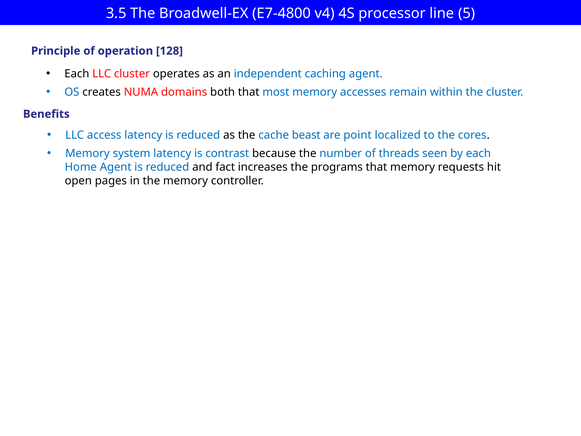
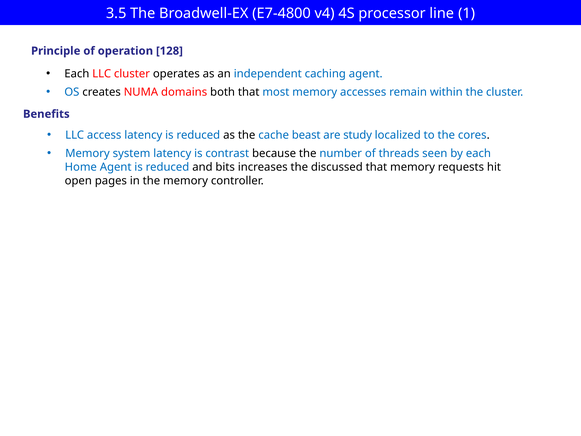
5: 5 -> 1
point: point -> study
fact: fact -> bits
programs: programs -> discussed
